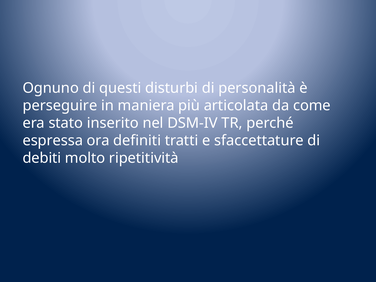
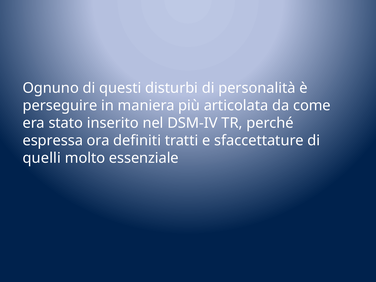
debiti: debiti -> quelli
ripetitività: ripetitività -> essenziale
